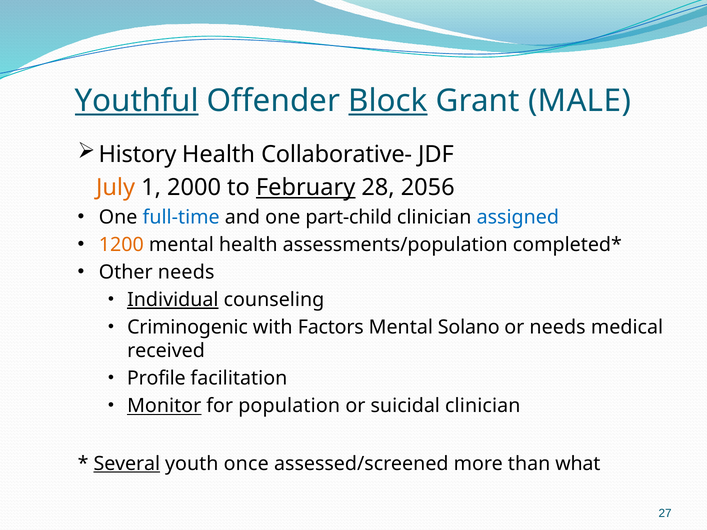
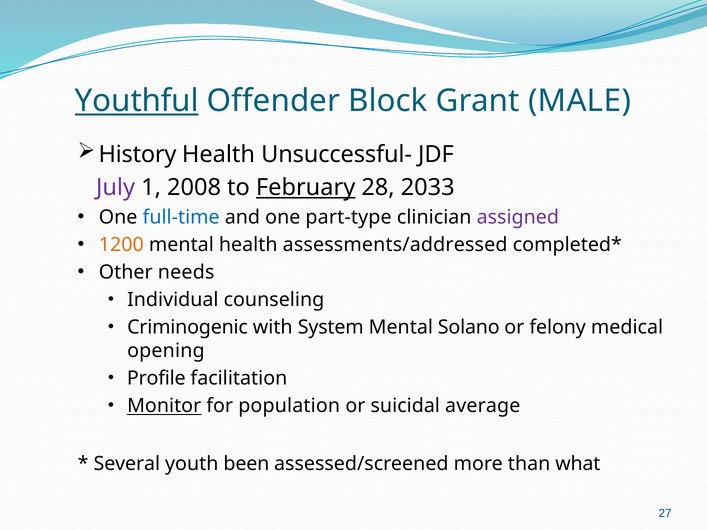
Block underline: present -> none
Collaborative-: Collaborative- -> Unsuccessful-
July colour: orange -> purple
2000: 2000 -> 2008
2056: 2056 -> 2033
part-child: part-child -> part-type
assigned colour: blue -> purple
assessments/population: assessments/population -> assessments/addressed
Individual underline: present -> none
Factors: Factors -> System
or needs: needs -> felony
received: received -> opening
suicidal clinician: clinician -> average
Several underline: present -> none
once: once -> been
